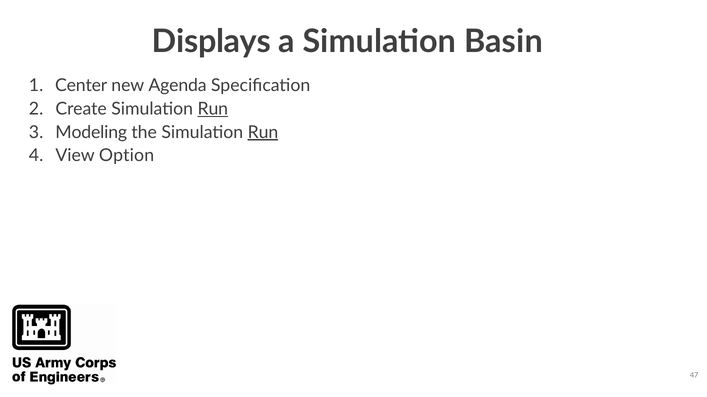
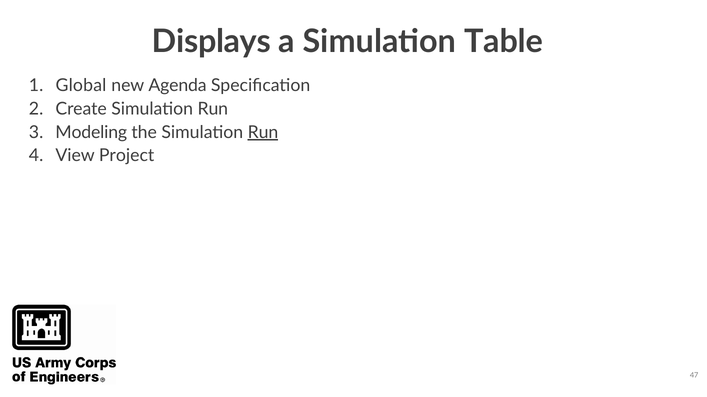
Basin: Basin -> Table
Center: Center -> Global
Run at (213, 109) underline: present -> none
Option: Option -> Project
